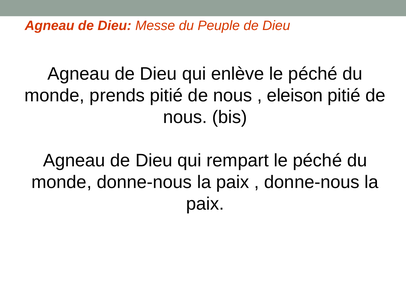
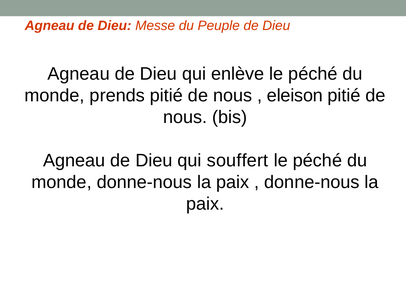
rempart: rempart -> souffert
